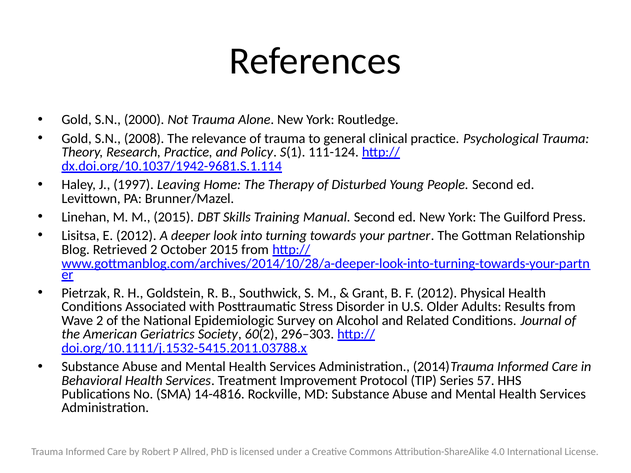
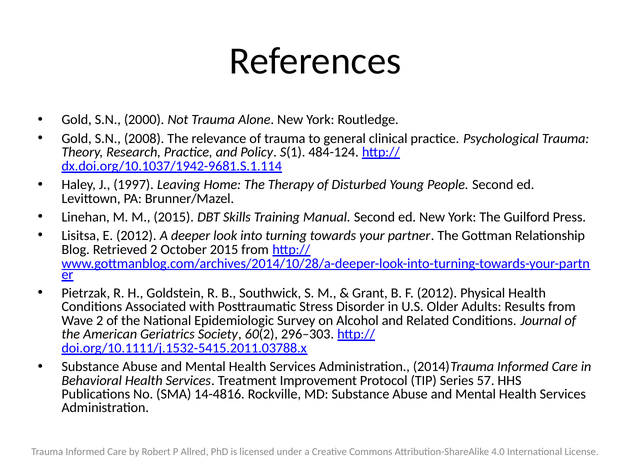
111-124: 111-124 -> 484-124
